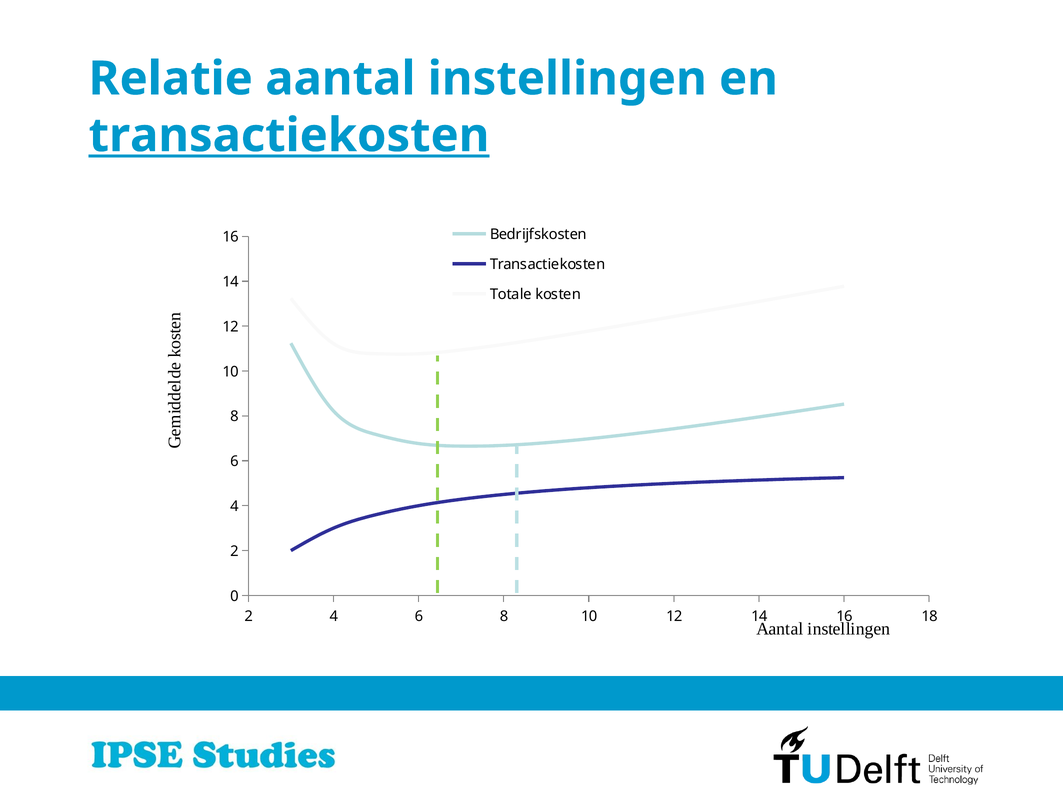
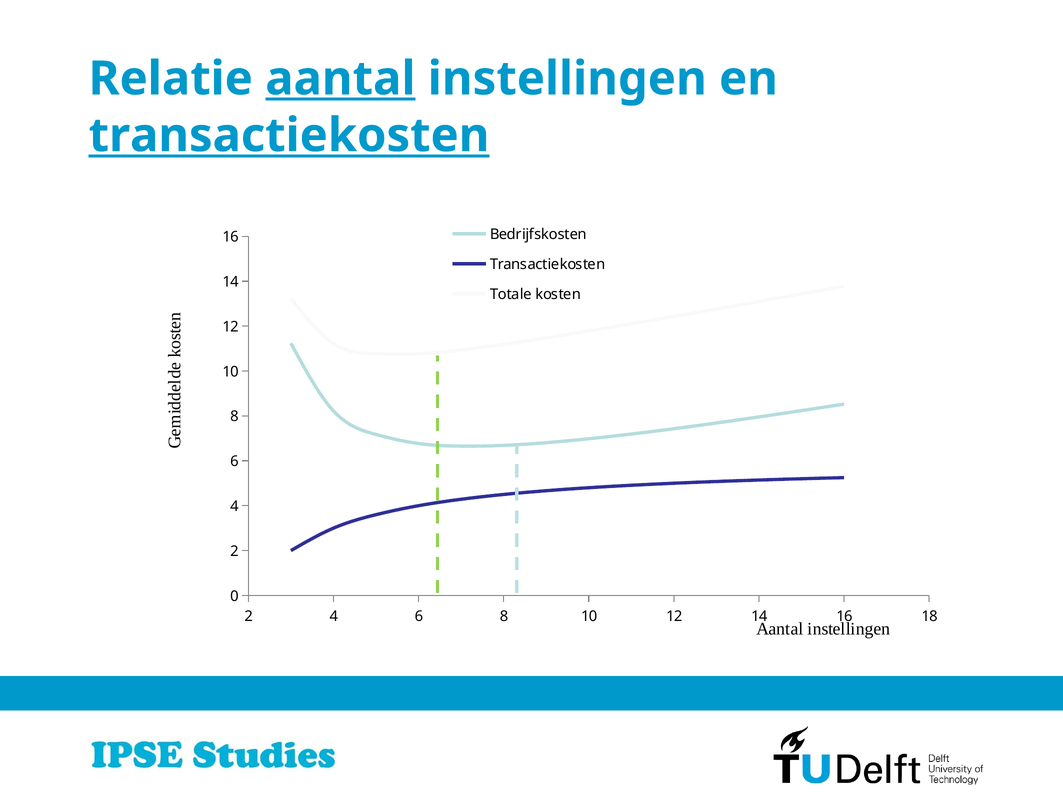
aantal at (340, 79) underline: none -> present
